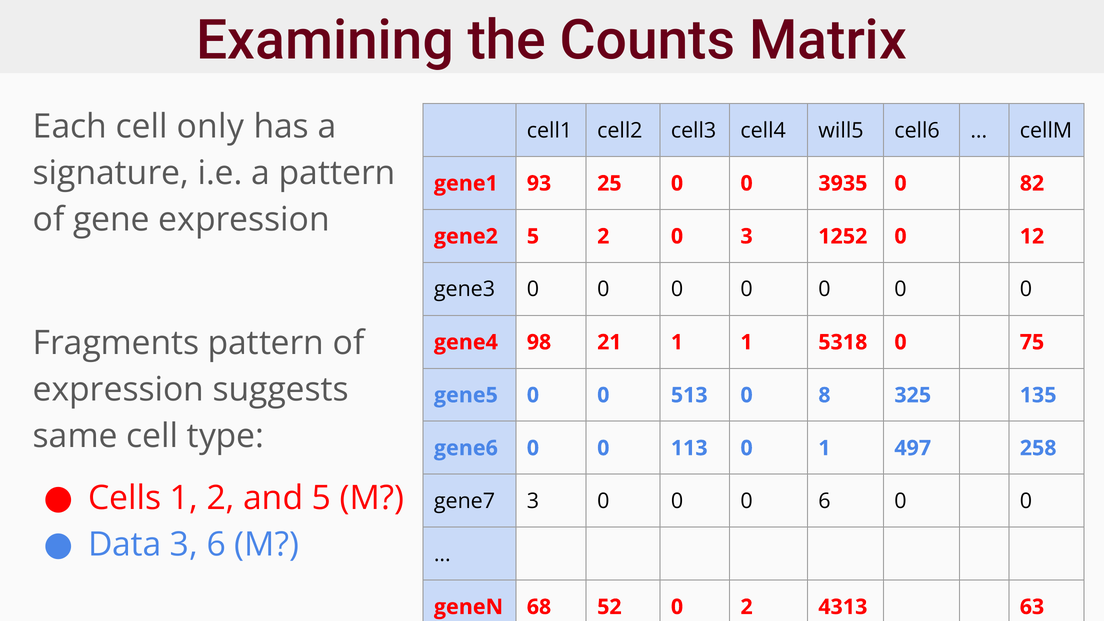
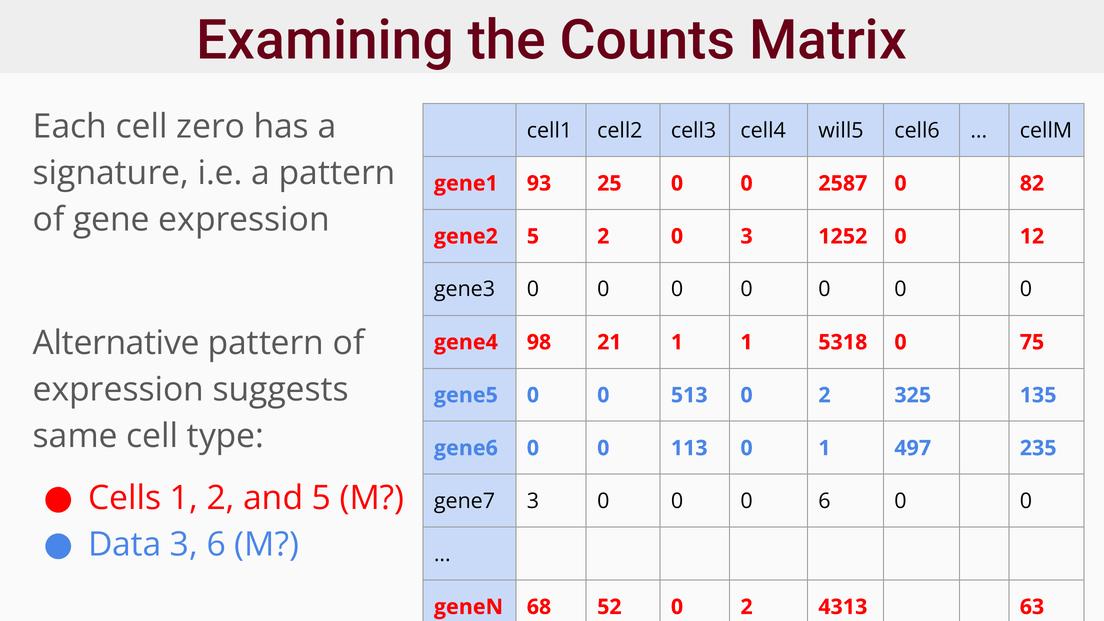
only: only -> zero
3935: 3935 -> 2587
Fragments: Fragments -> Alternative
513 0 8: 8 -> 2
258: 258 -> 235
